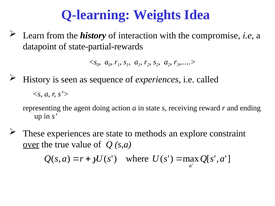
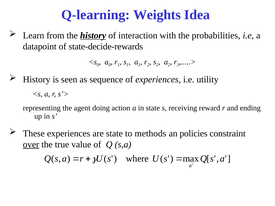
history at (93, 35) underline: none -> present
compromise: compromise -> probabilities
state-partial-rewards: state-partial-rewards -> state-decide-rewards
called: called -> utility
explore: explore -> policies
